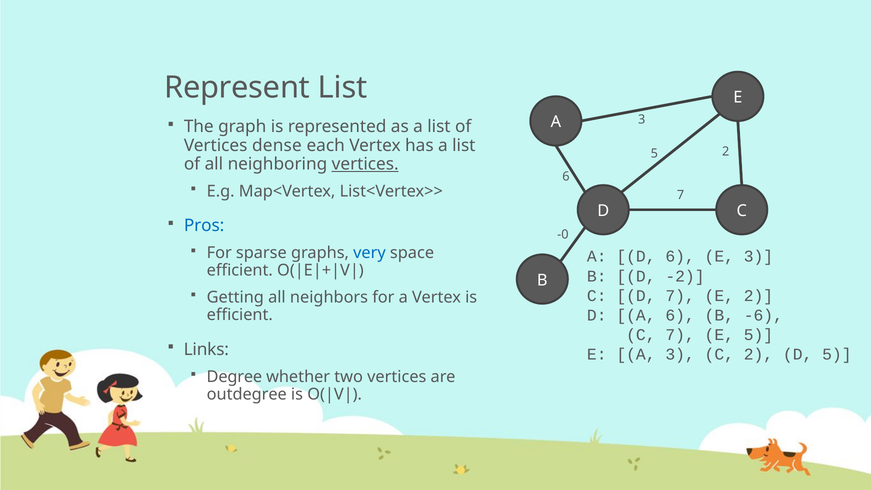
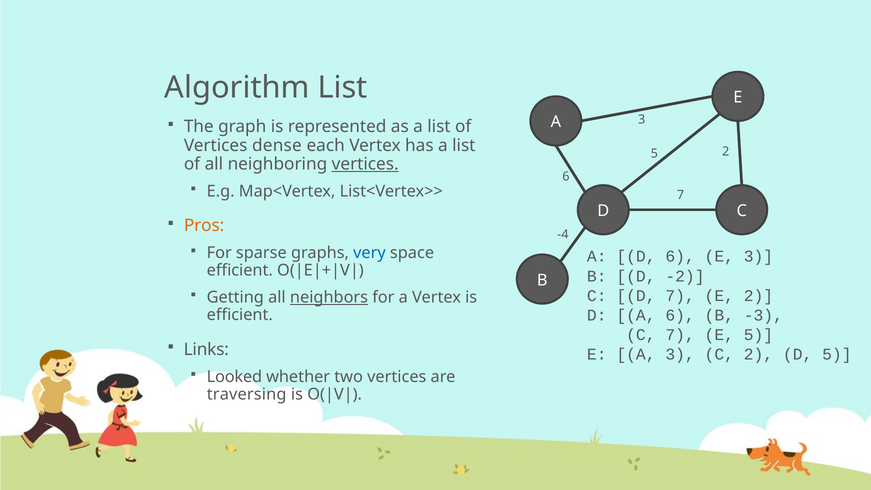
Represent: Represent -> Algorithm
Pros colour: blue -> orange
-0: -0 -> -4
neighbors underline: none -> present
-6: -6 -> -3
Degree: Degree -> Looked
outdegree: outdegree -> traversing
